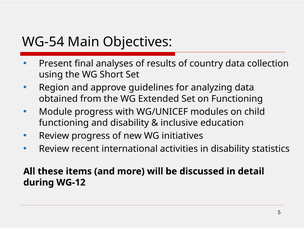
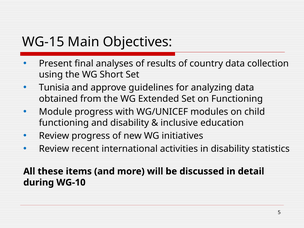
WG-54: WG-54 -> WG-15
Region: Region -> Tunisia
WG-12: WG-12 -> WG-10
